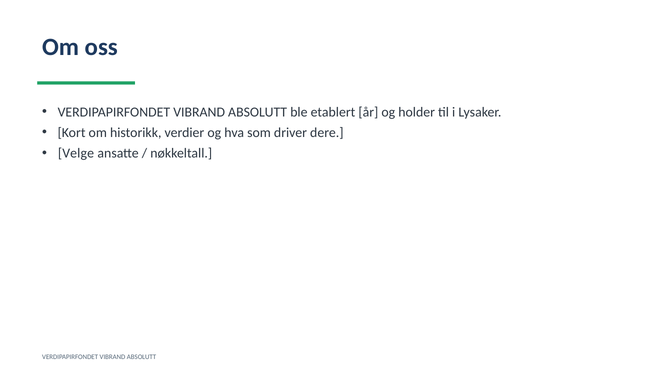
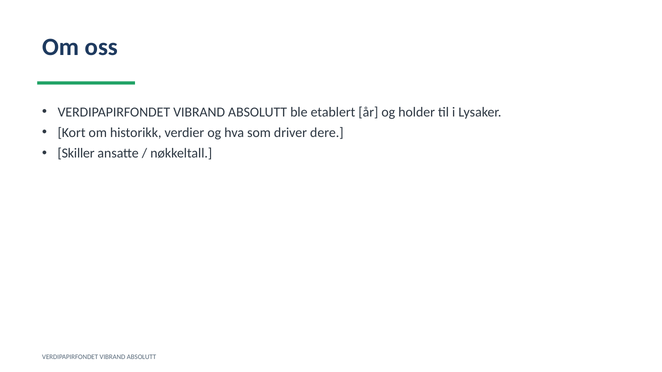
Velge: Velge -> Skiller
